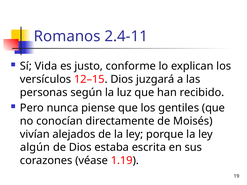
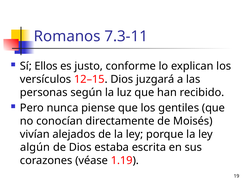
2.4-11: 2.4-11 -> 7.3-11
Vida: Vida -> Ellos
